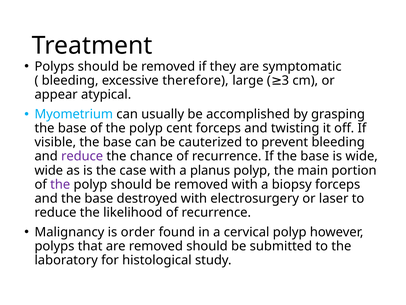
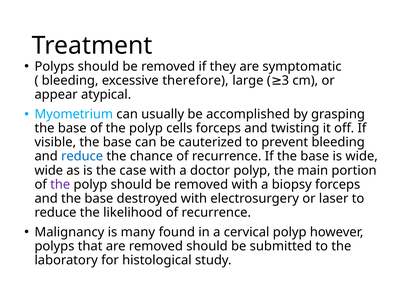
cent: cent -> cells
reduce at (82, 156) colour: purple -> blue
planus: planus -> doctor
order: order -> many
